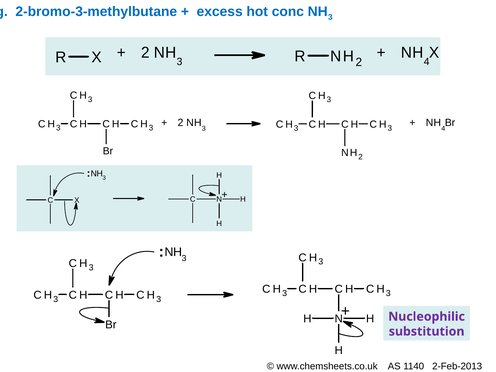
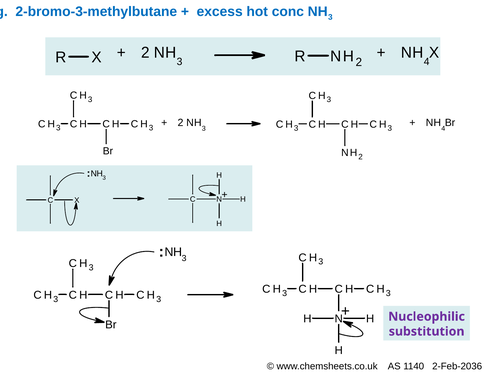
2-Feb-2013: 2-Feb-2013 -> 2-Feb-2036
